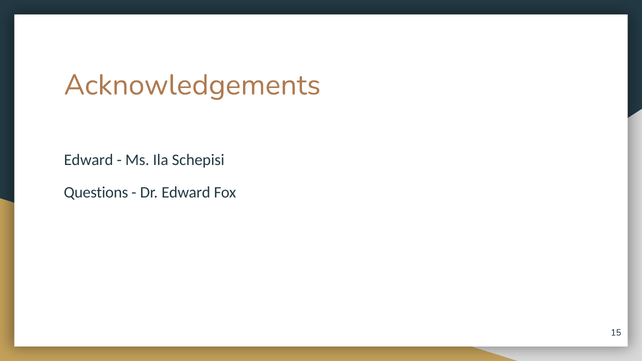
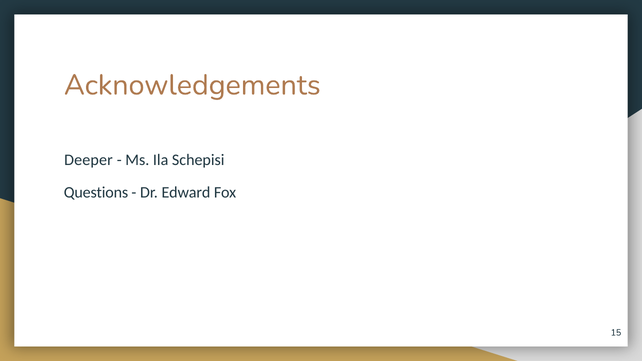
Edward at (89, 160): Edward -> Deeper
